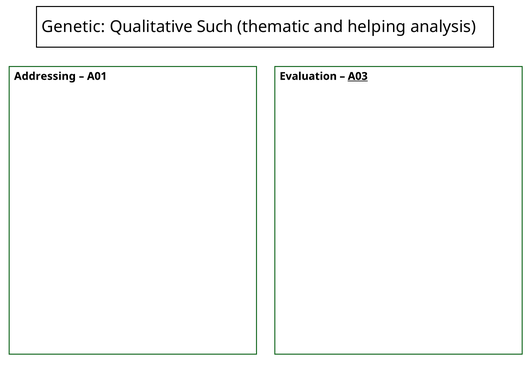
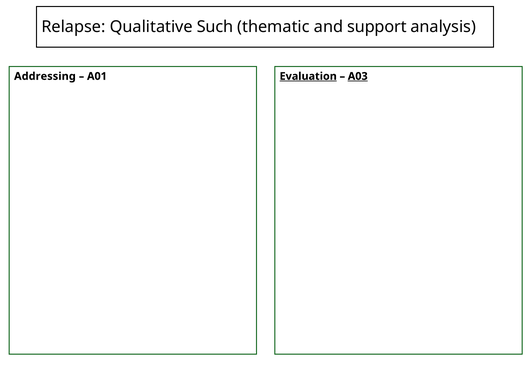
Genetic: Genetic -> Relapse
helping: helping -> support
Evaluation underline: none -> present
